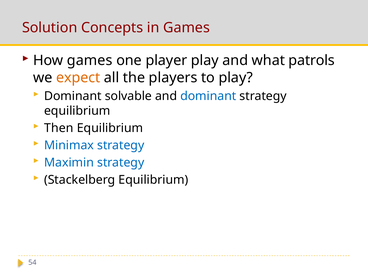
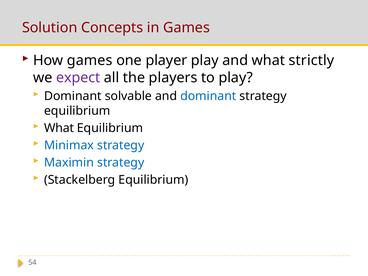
patrols: patrols -> strictly
expect colour: orange -> purple
Then at (59, 128): Then -> What
